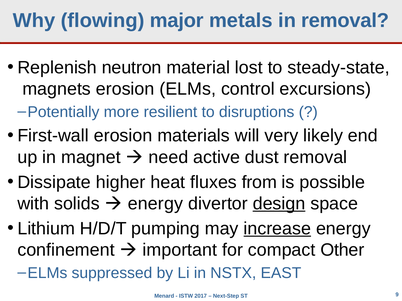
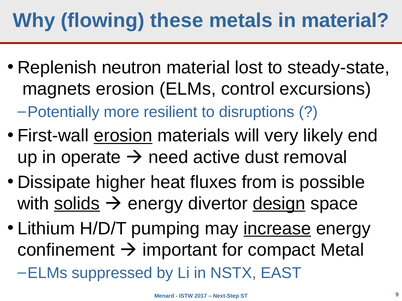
major: major -> these
in removal: removal -> material
erosion at (123, 136) underline: none -> present
magnet: magnet -> operate
solids underline: none -> present
Other: Other -> Metal
